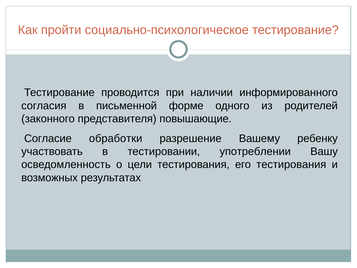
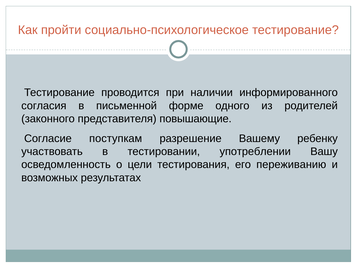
обработки: обработки -> поступкам
его тестирования: тестирования -> переживанию
